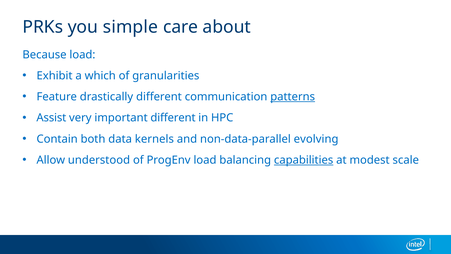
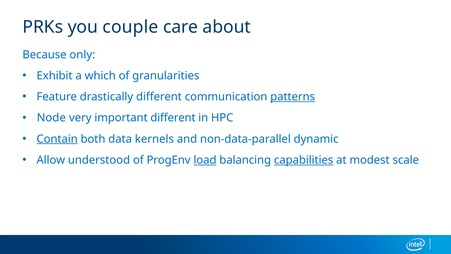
simple: simple -> couple
Because load: load -> only
Assist: Assist -> Node
Contain underline: none -> present
evolving: evolving -> dynamic
load at (205, 160) underline: none -> present
